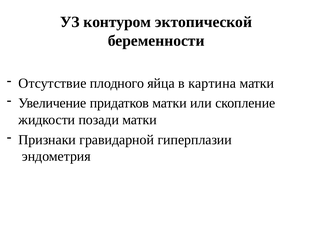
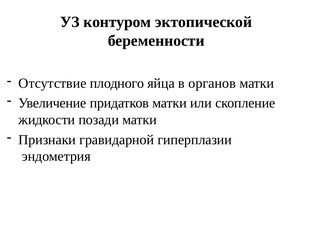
картина: картина -> органов
